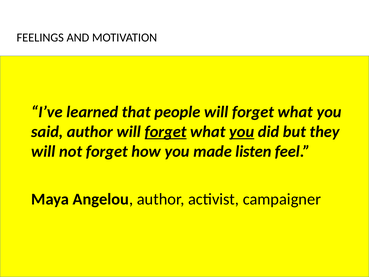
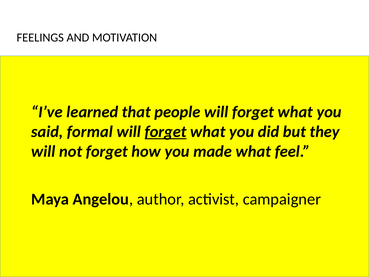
said author: author -> formal
you at (242, 132) underline: present -> none
made listen: listen -> what
